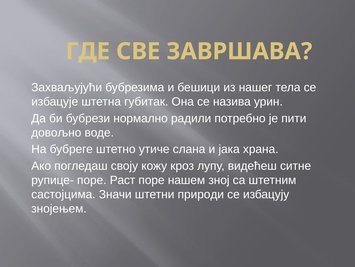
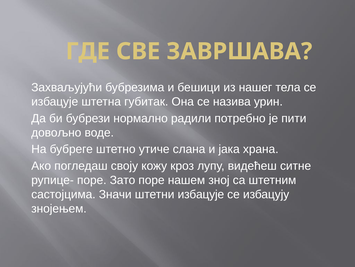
Раст: Раст -> Зато
штетни природи: природи -> избацује
